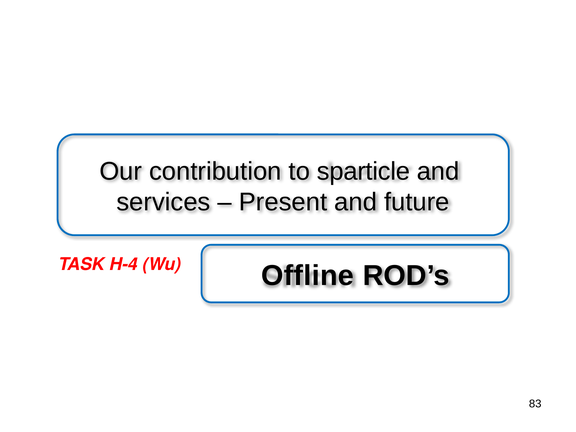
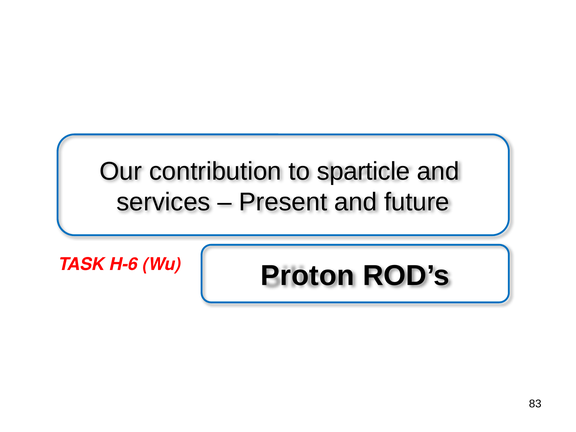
H-4: H-4 -> H-6
Offline: Offline -> Proton
